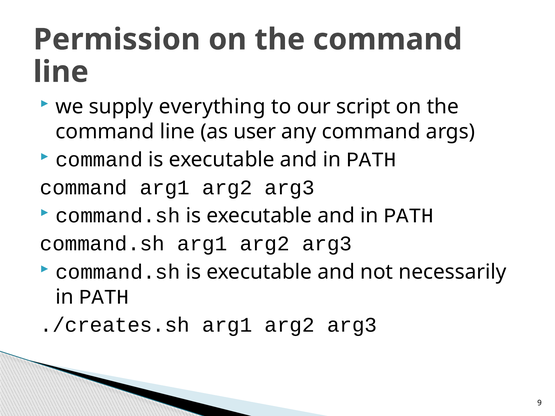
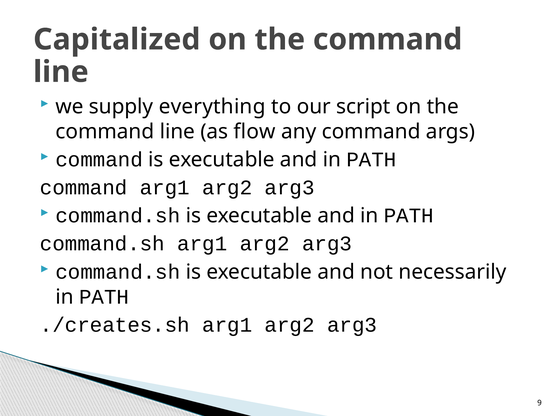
Permission: Permission -> Capitalized
user: user -> flow
